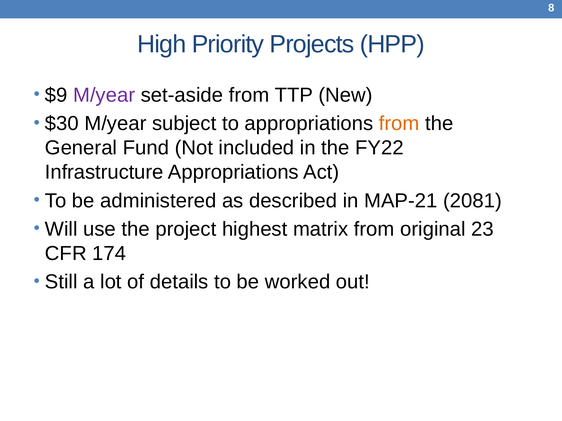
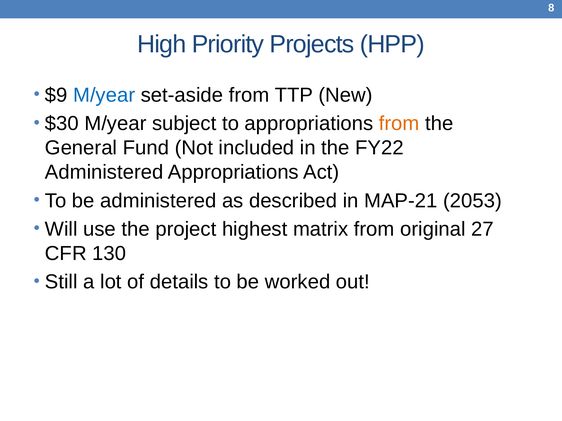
M/year at (104, 95) colour: purple -> blue
Infrastructure at (104, 172): Infrastructure -> Administered
2081: 2081 -> 2053
23: 23 -> 27
174: 174 -> 130
